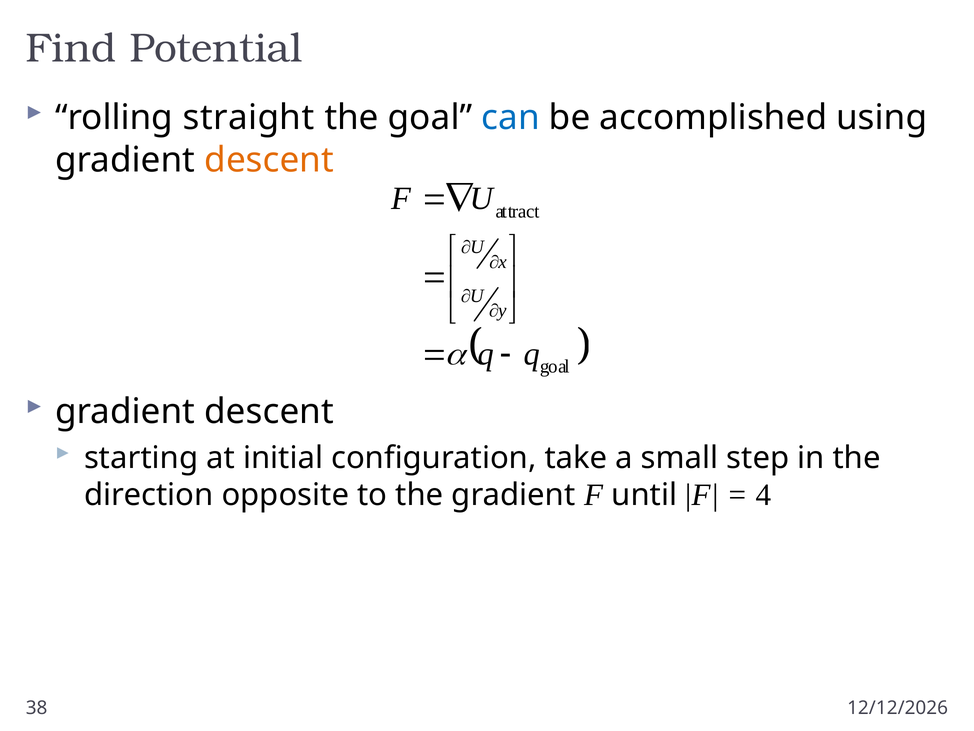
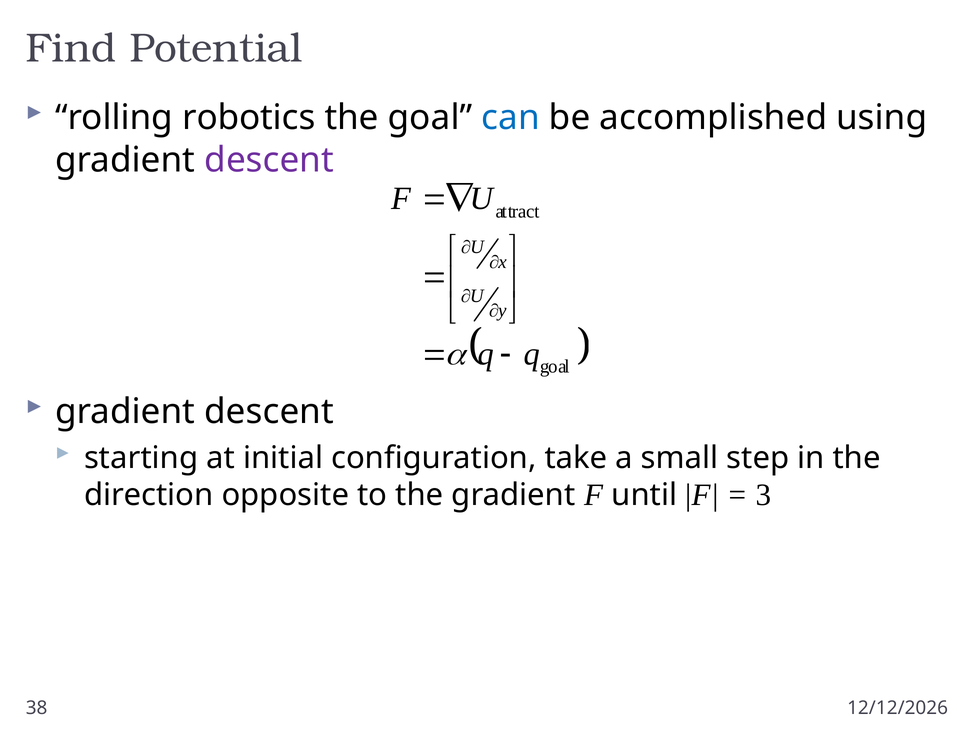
straight: straight -> robotics
descent at (269, 160) colour: orange -> purple
4: 4 -> 3
